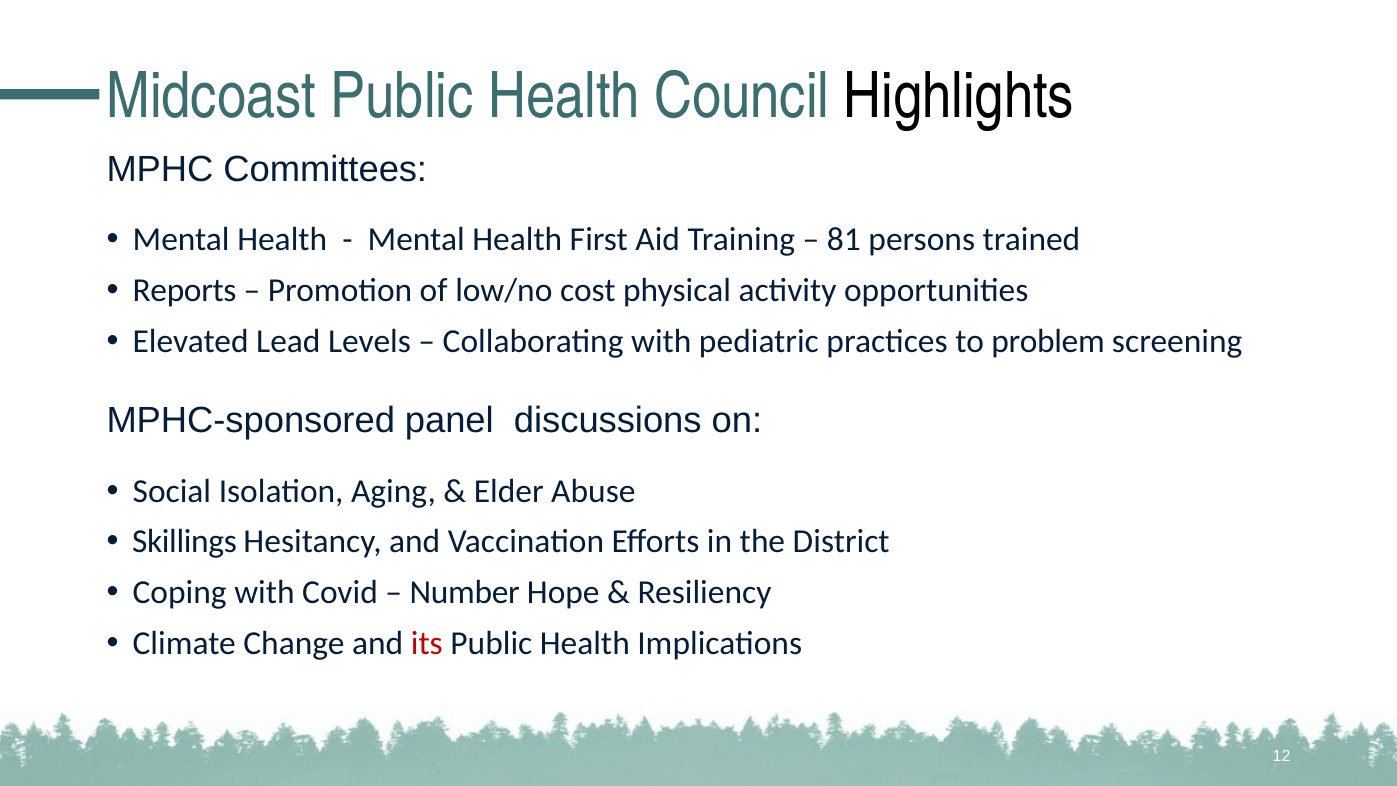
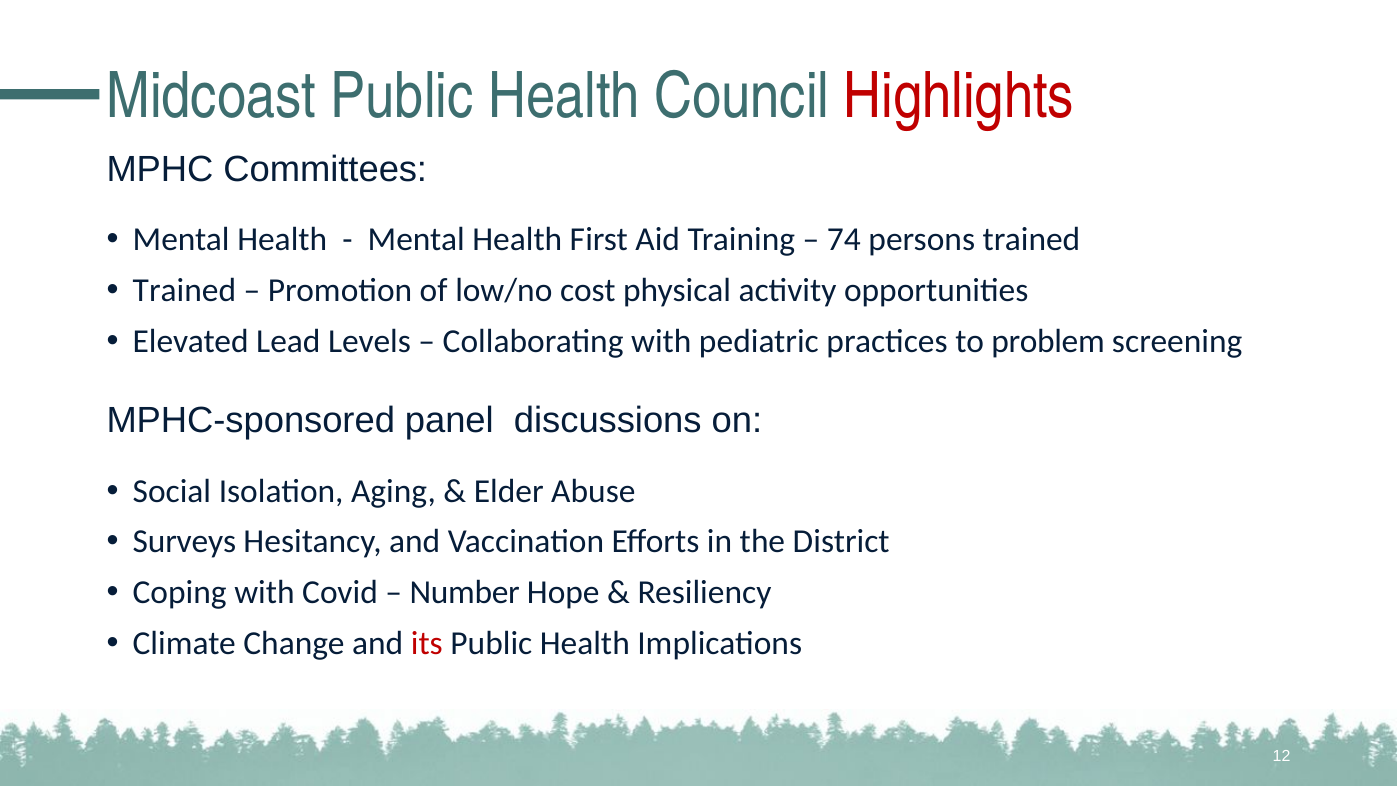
Highlights colour: black -> red
81: 81 -> 74
Reports at (185, 290): Reports -> Trained
Skillings: Skillings -> Surveys
